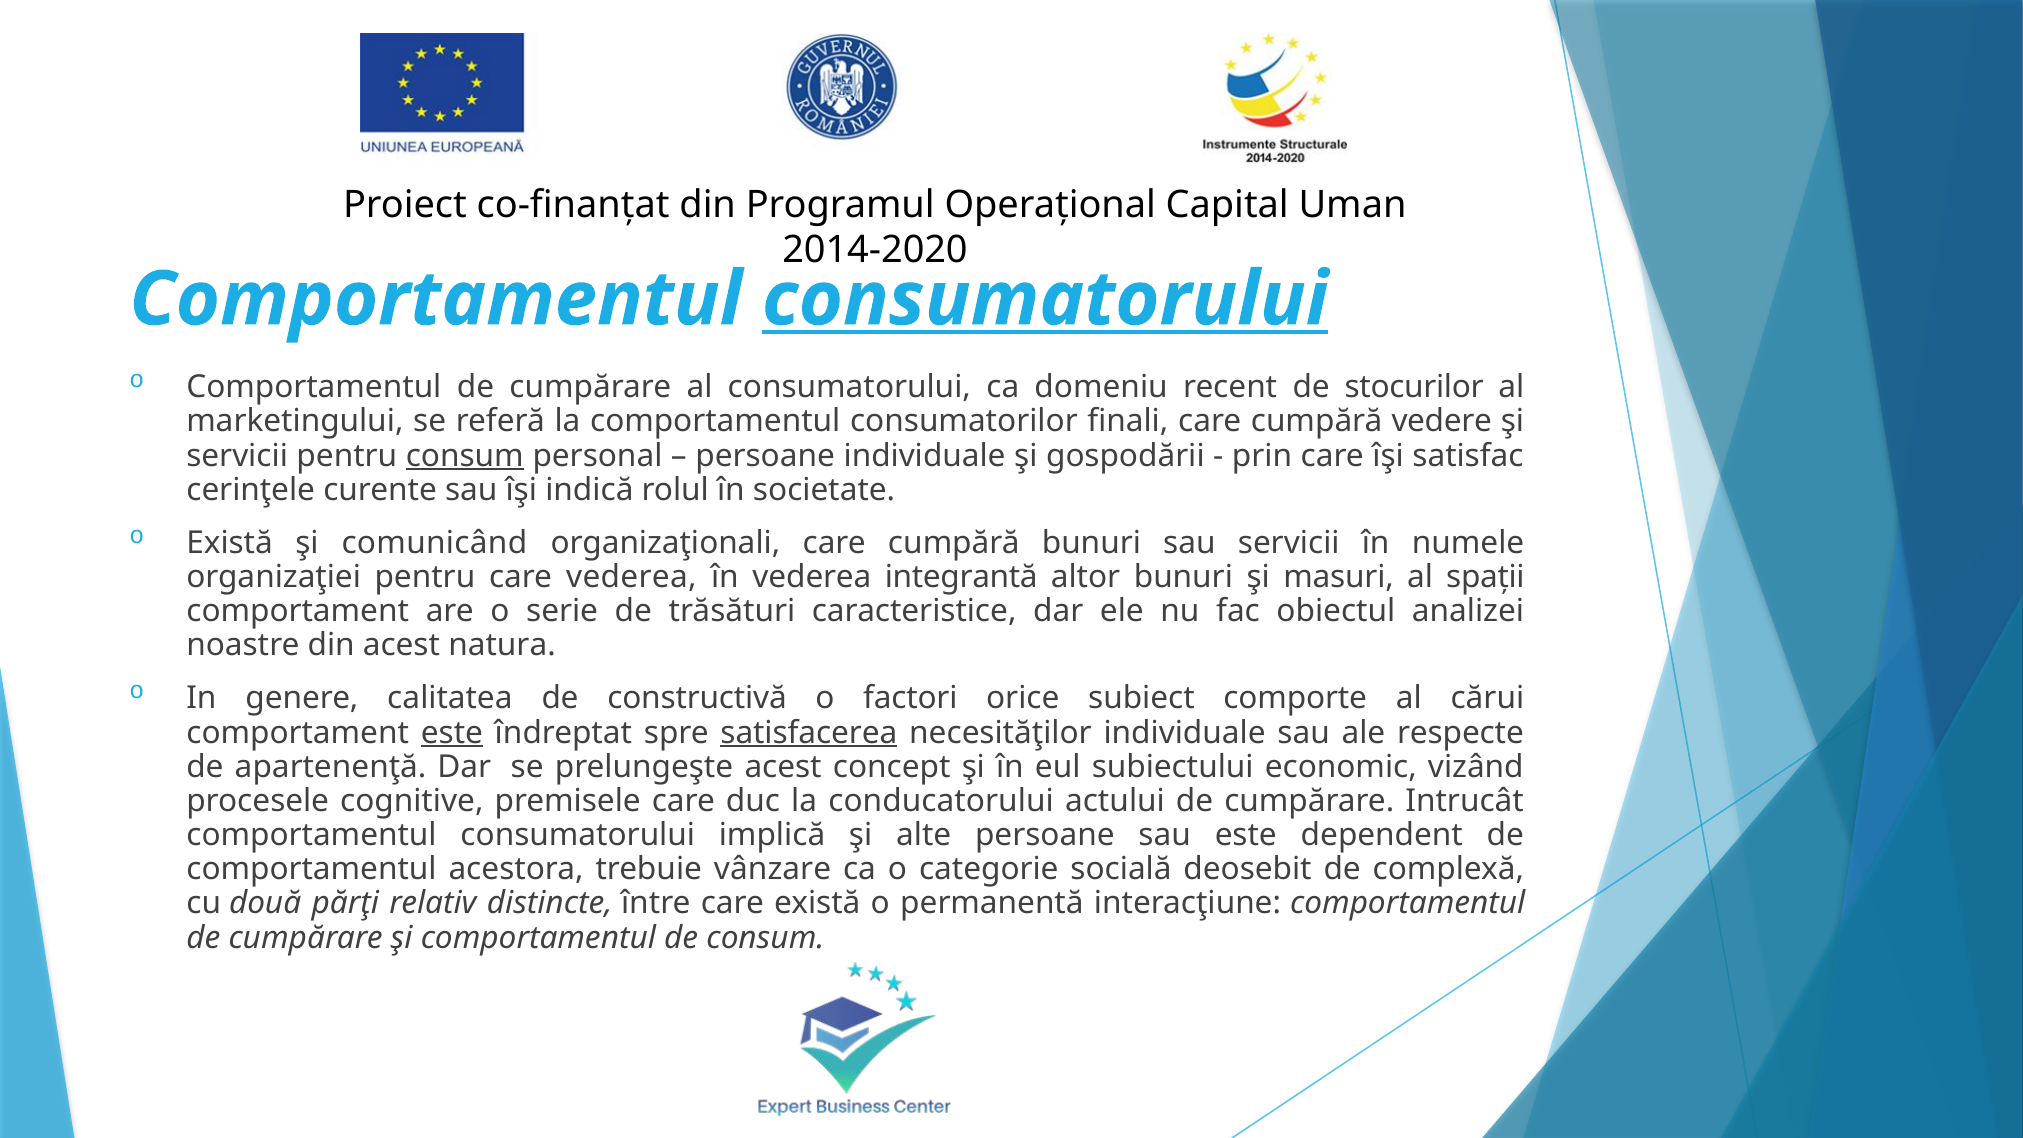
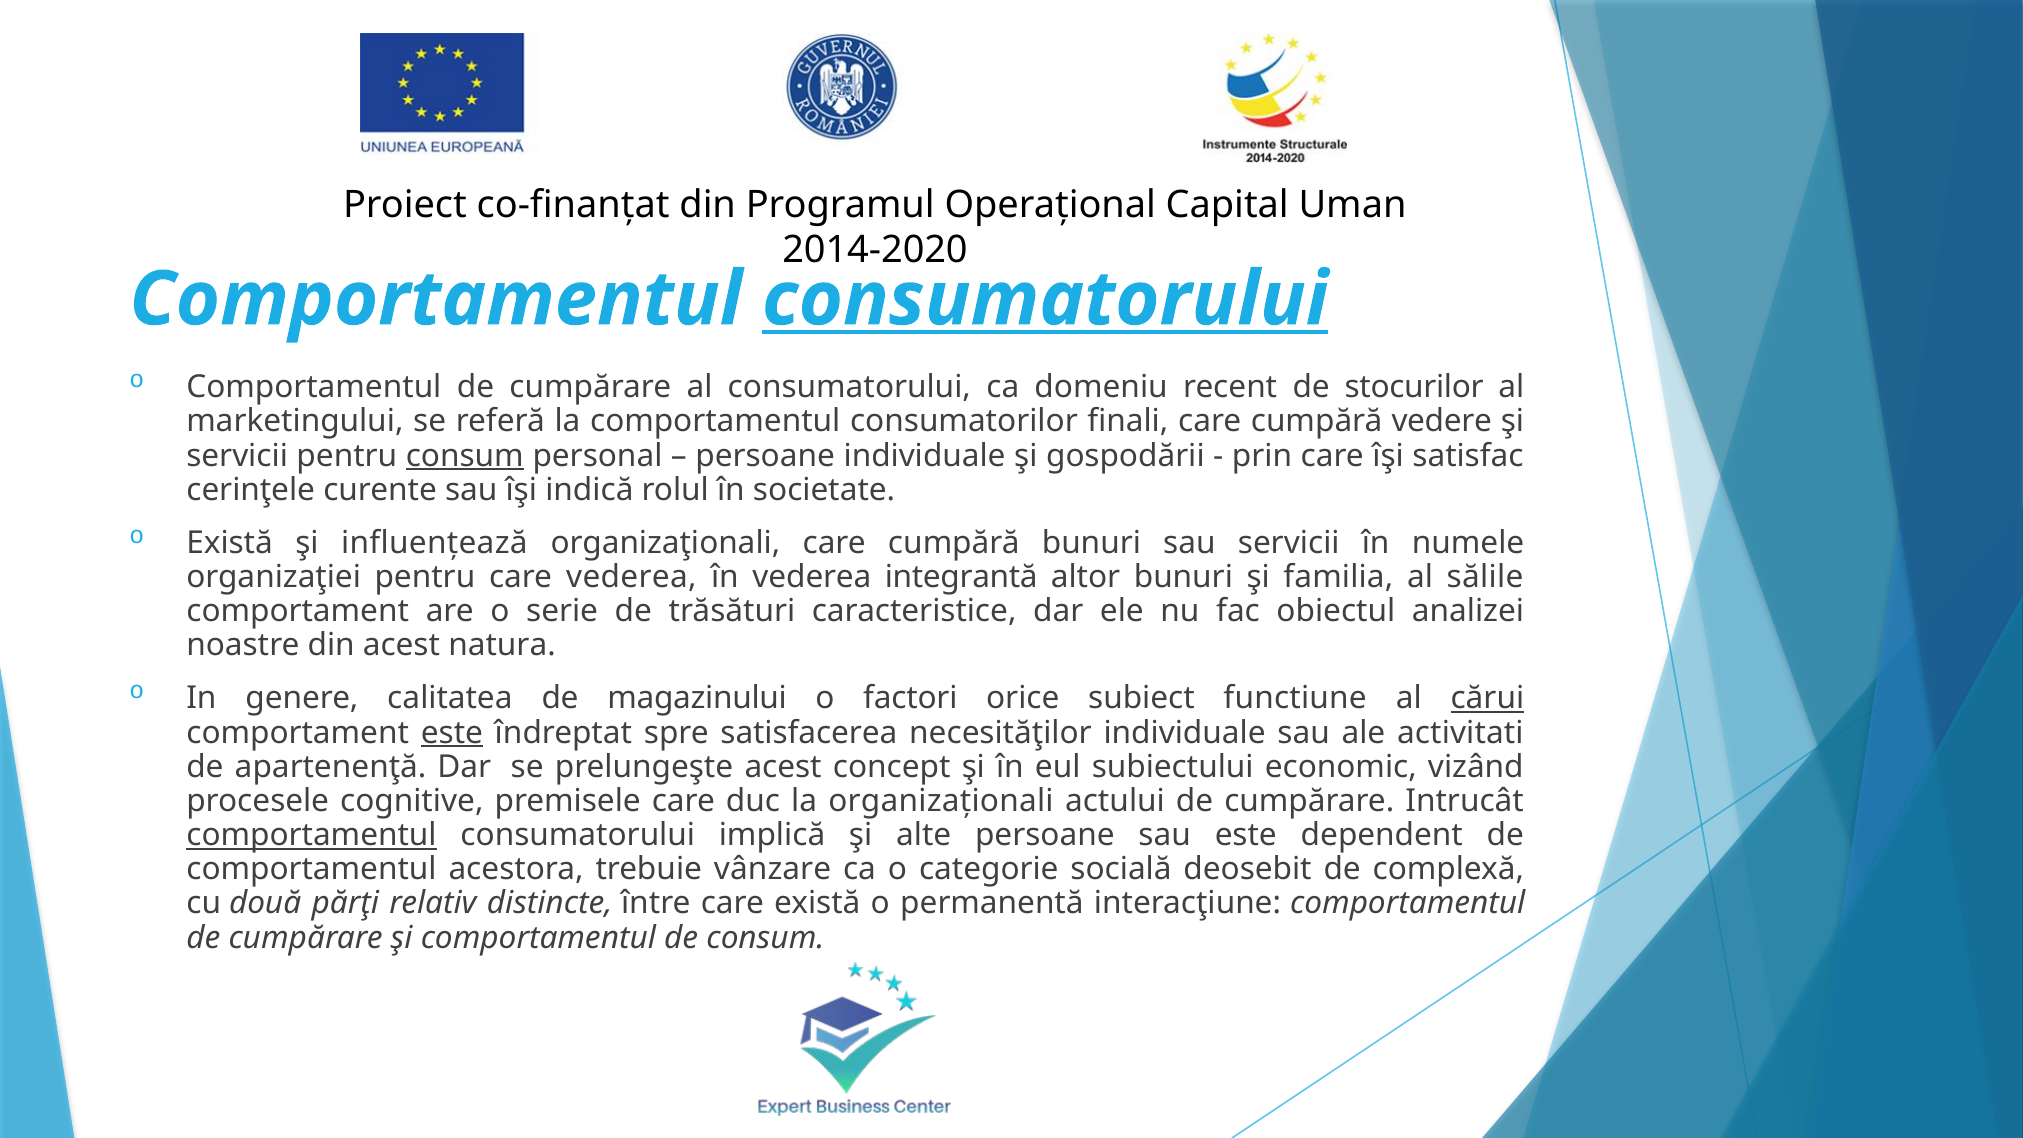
comunicând: comunicând -> influenţează
masuri: masuri -> familia
spaţii: spaţii -> sălile
constructivă: constructivă -> magazinului
comporte: comporte -> functiune
cărui underline: none -> present
satisfacerea underline: present -> none
respecte: respecte -> activitati
la conducatorului: conducatorului -> organizaţionali
comportamentul at (311, 835) underline: none -> present
